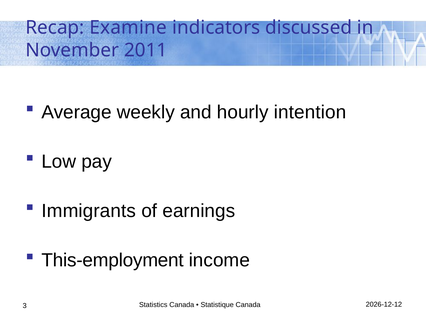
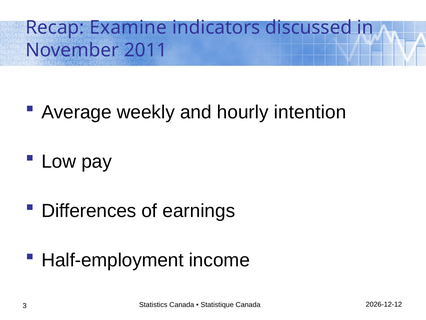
Immigrants: Immigrants -> Differences
This-employment: This-employment -> Half-employment
